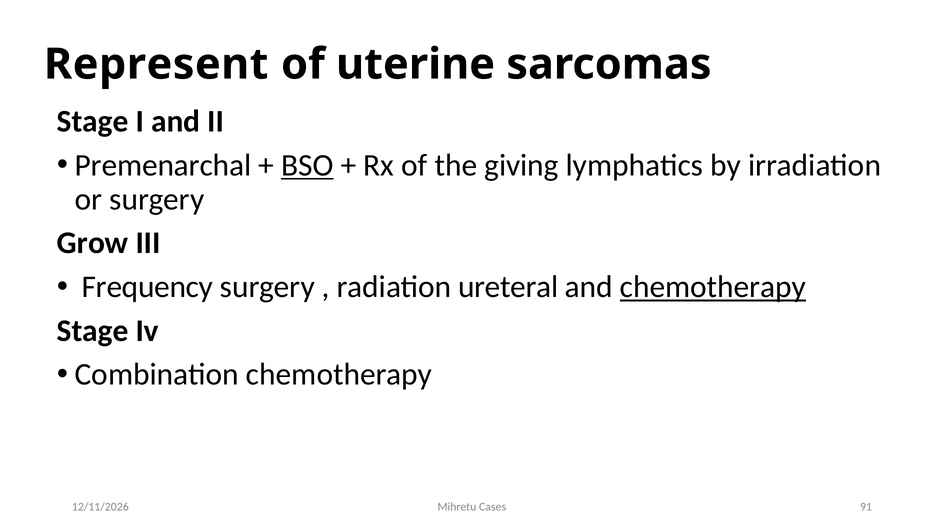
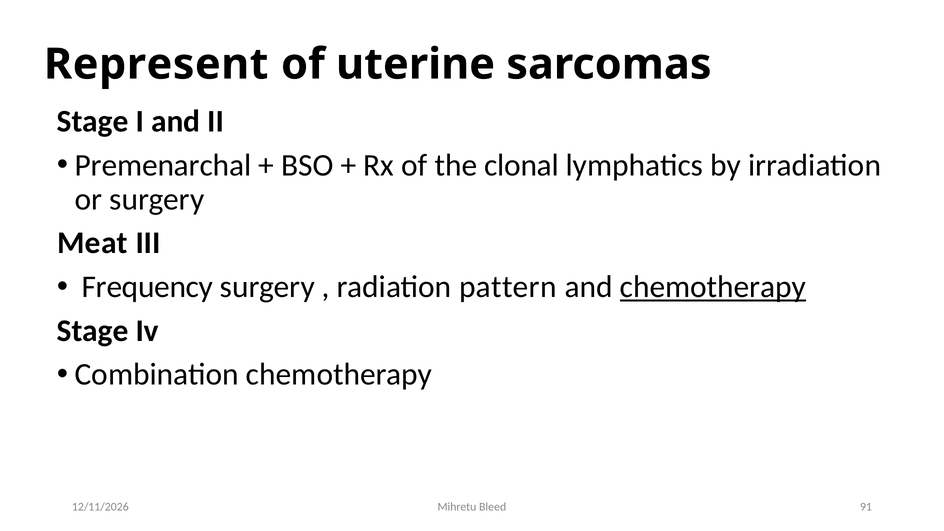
BSO underline: present -> none
giving: giving -> clonal
Grow: Grow -> Meat
ureteral: ureteral -> pattern
Cases: Cases -> Bleed
